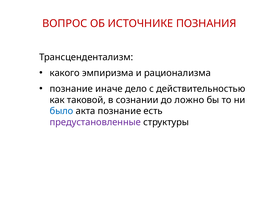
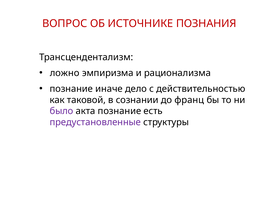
какого: какого -> ложно
ложно: ложно -> франц
было colour: blue -> purple
